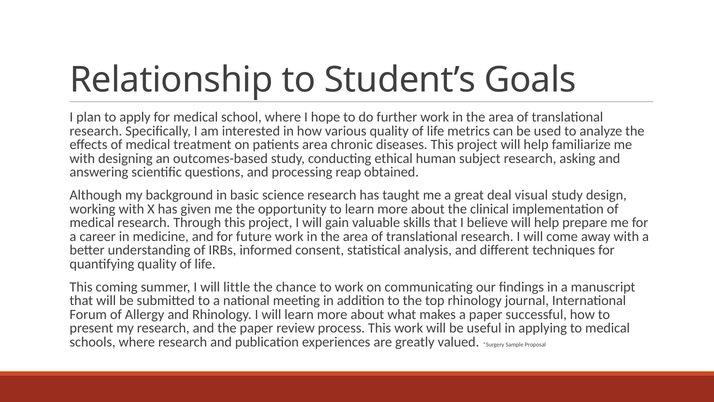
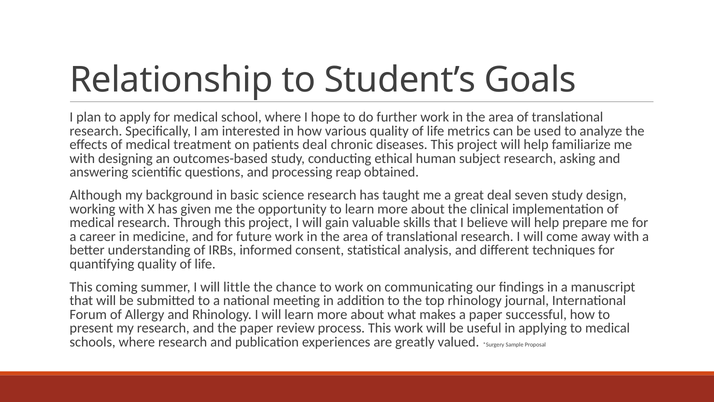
patients area: area -> deal
visual: visual -> seven
